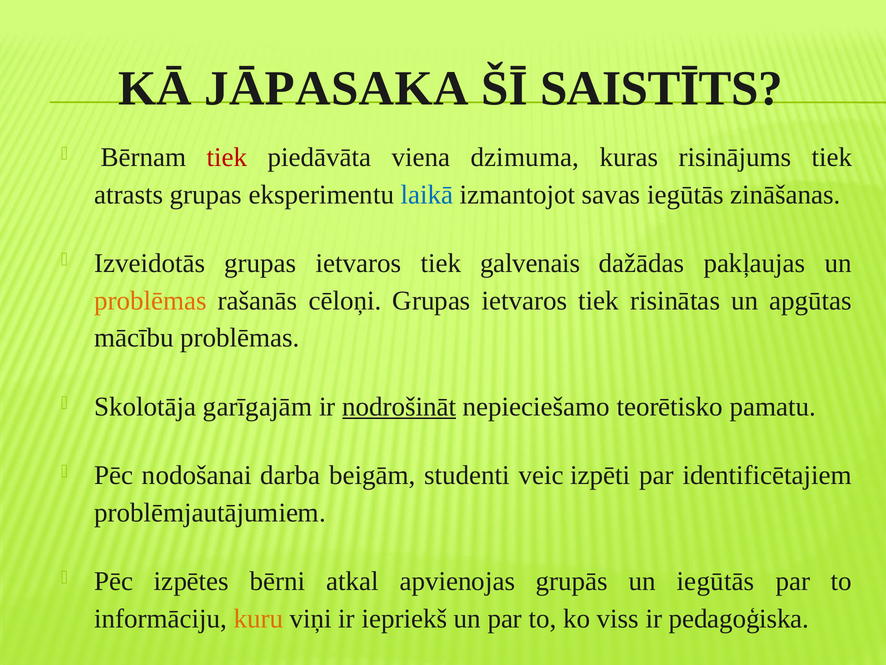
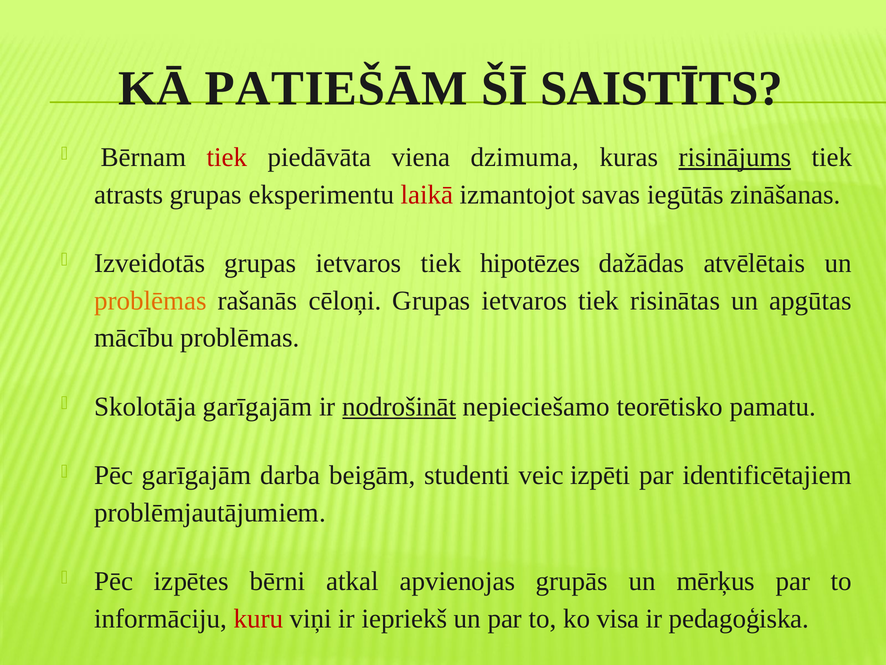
JĀPASAKA: JĀPASAKA -> PATIEŠĀM
risinājums underline: none -> present
laikā colour: blue -> red
galvenais: galvenais -> hipotēzes
pakļaujas: pakļaujas -> atvēlētais
Pēc nodošanai: nodošanai -> garīgajām
un iegūtās: iegūtās -> mērķus
kuru colour: orange -> red
viss: viss -> visa
